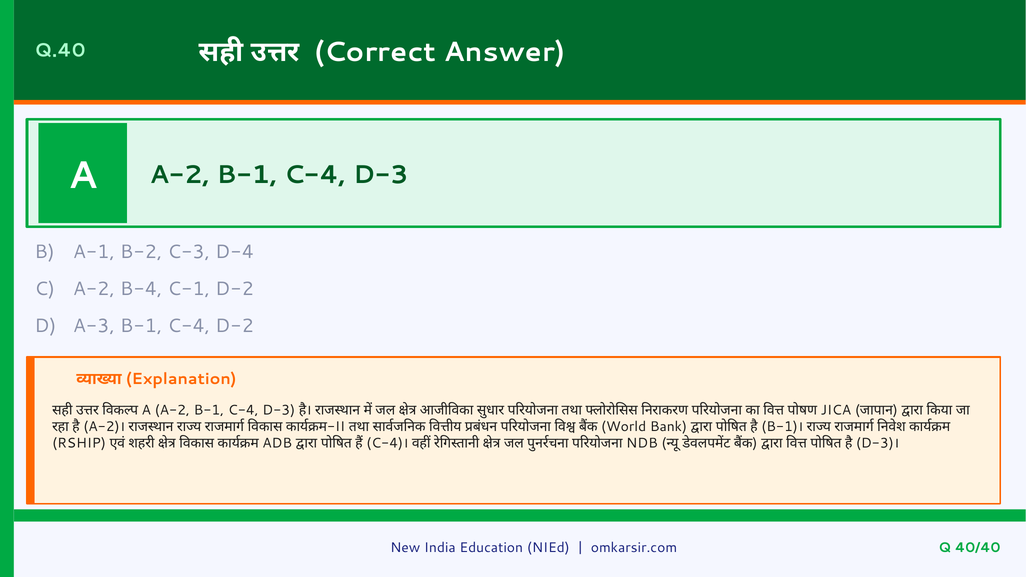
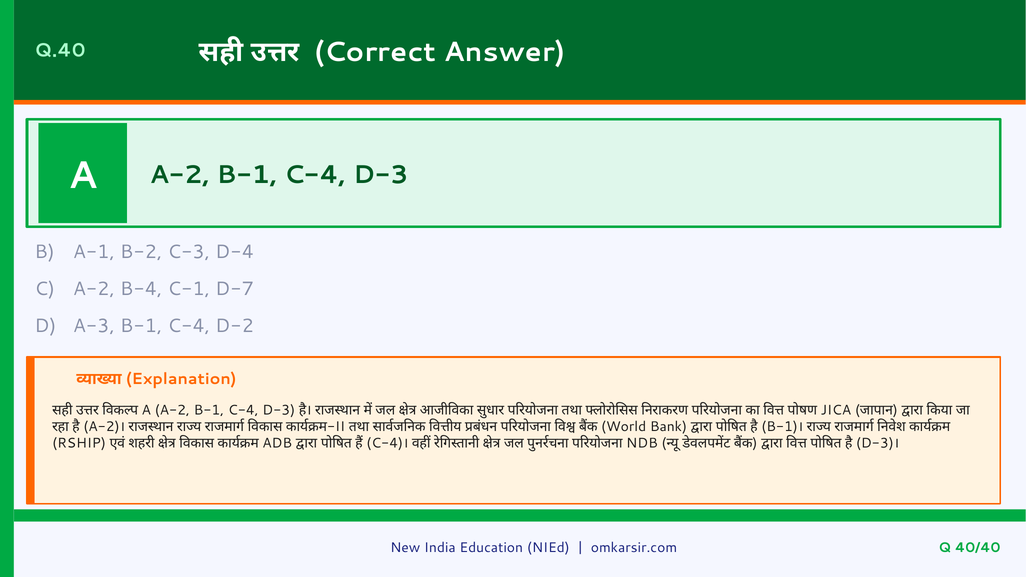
C-1 D-2: D-2 -> D-7
